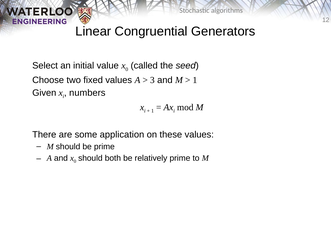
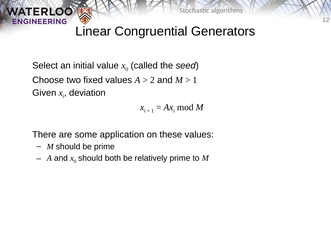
3: 3 -> 2
numbers: numbers -> deviation
